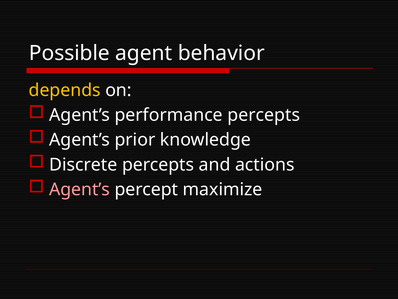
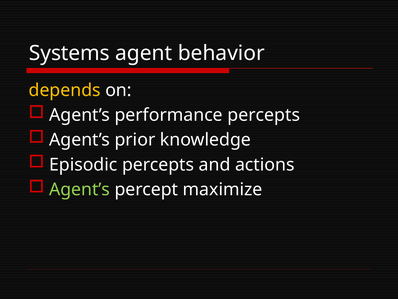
Possible: Possible -> Systems
Discrete: Discrete -> Episodic
Agent’s at (80, 189) colour: pink -> light green
